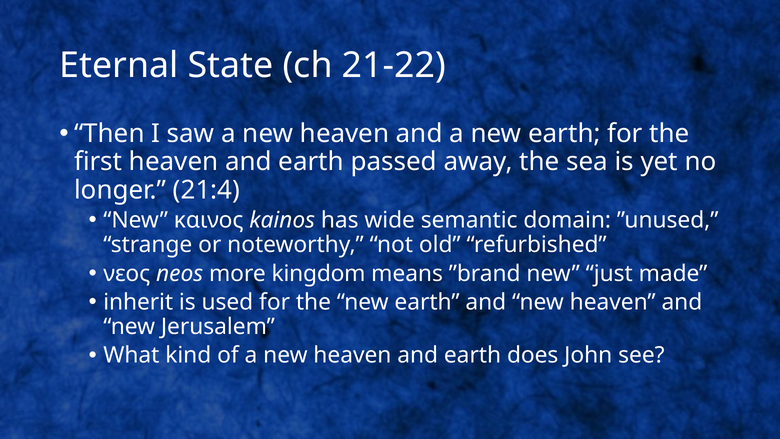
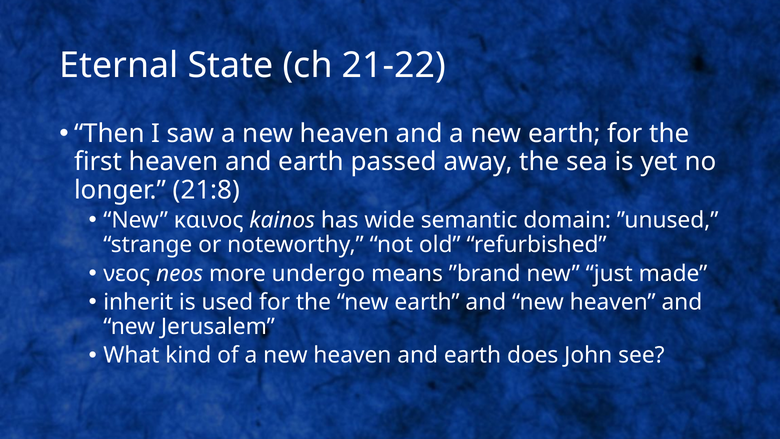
21:4: 21:4 -> 21:8
kingdom: kingdom -> undergo
